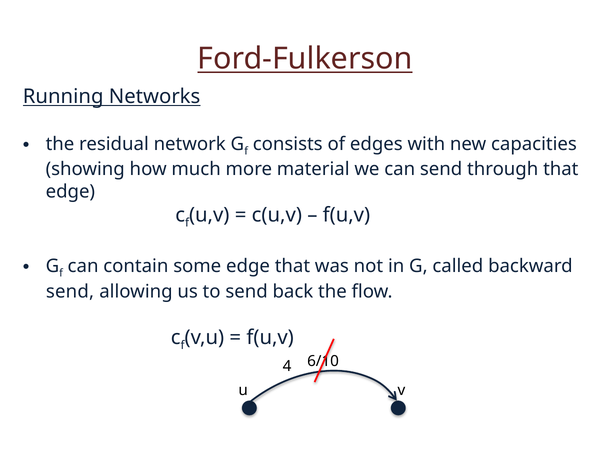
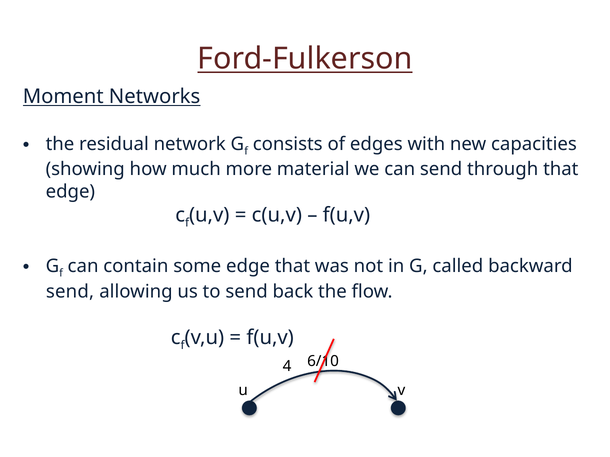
Running: Running -> Moment
